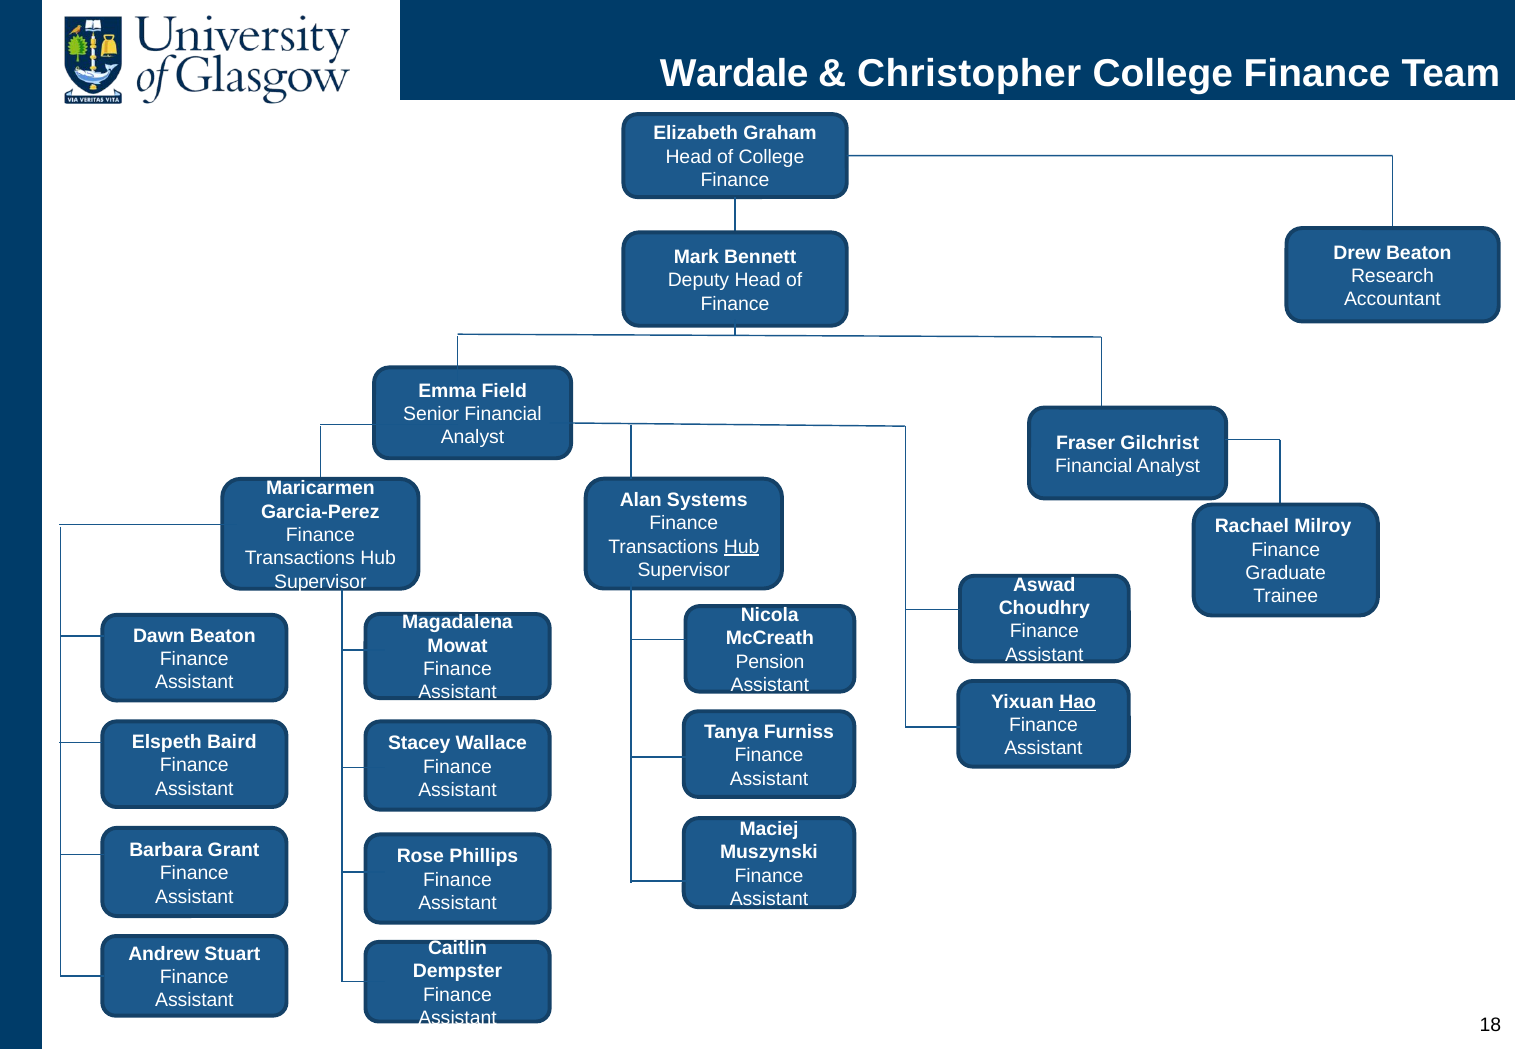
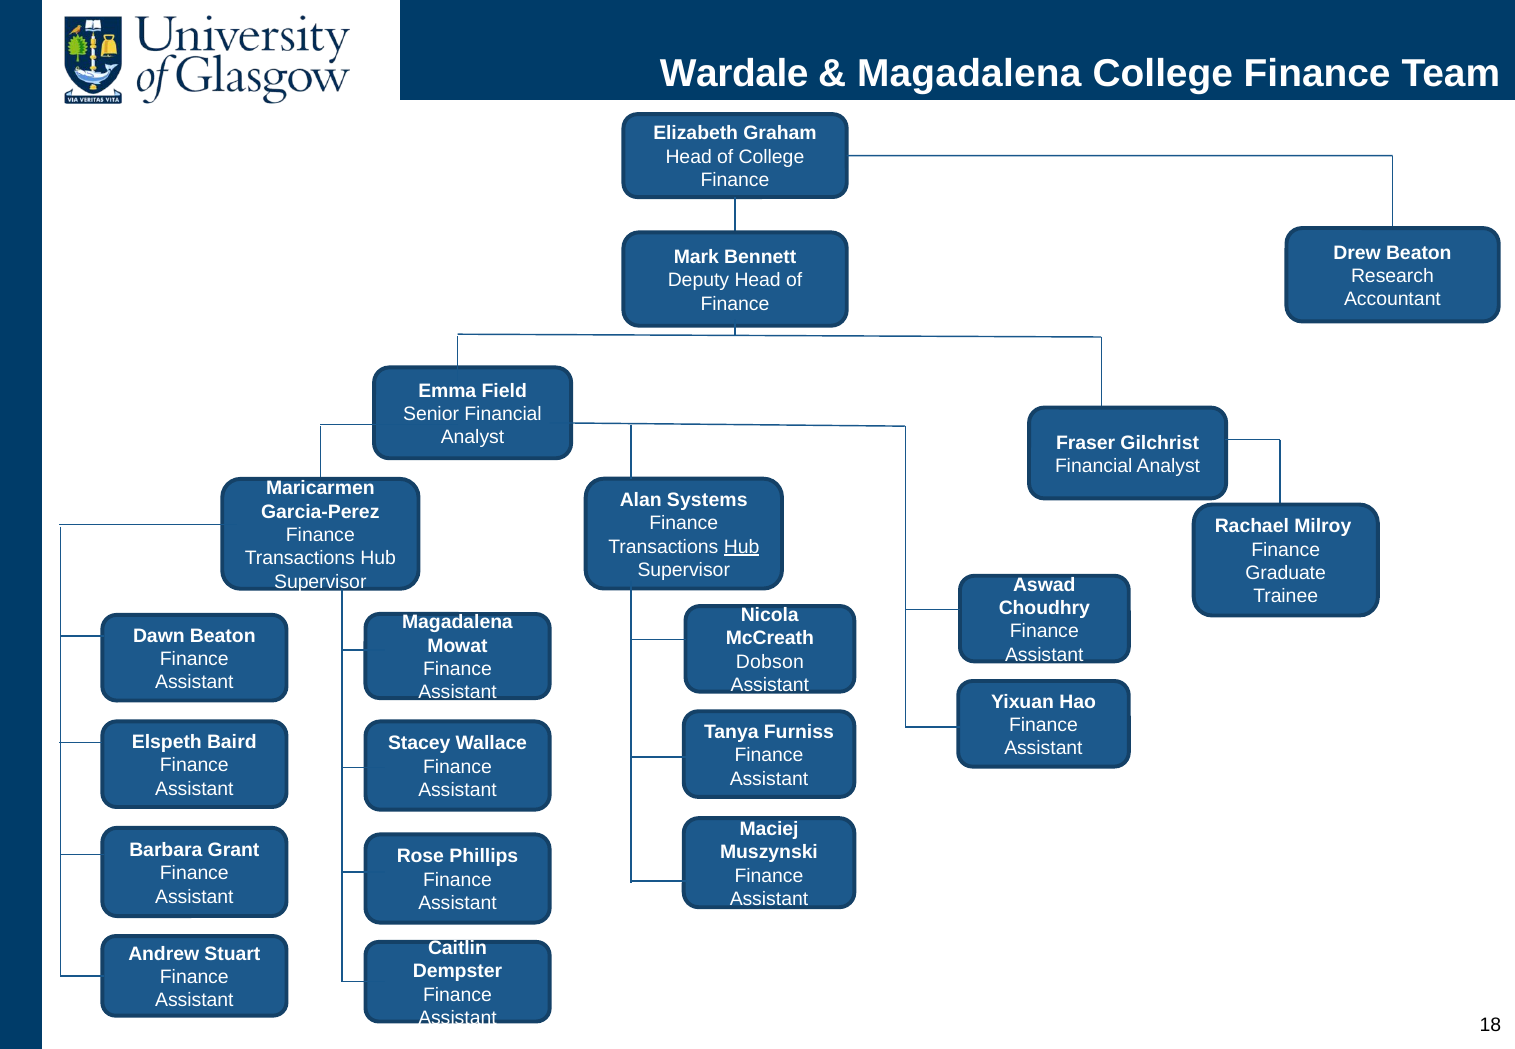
Christopher at (969, 73): Christopher -> Magadalena
Pension: Pension -> Dobson
Hao underline: present -> none
